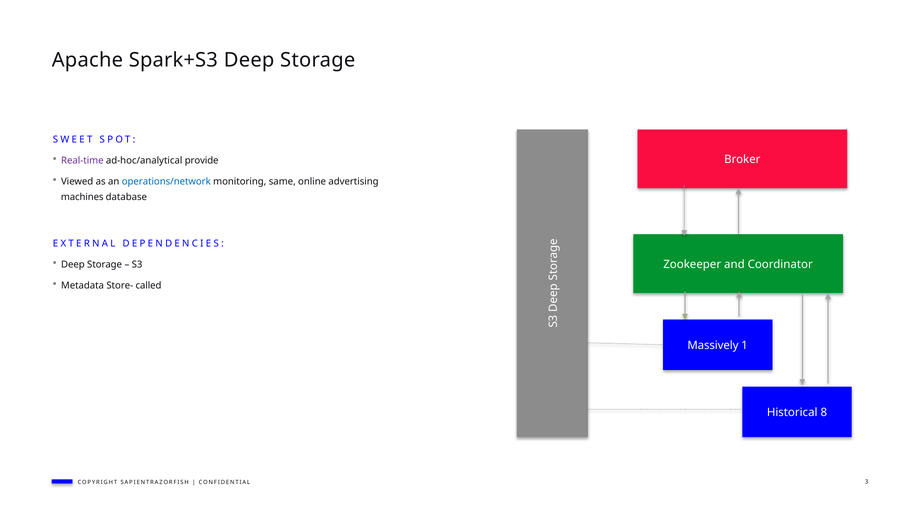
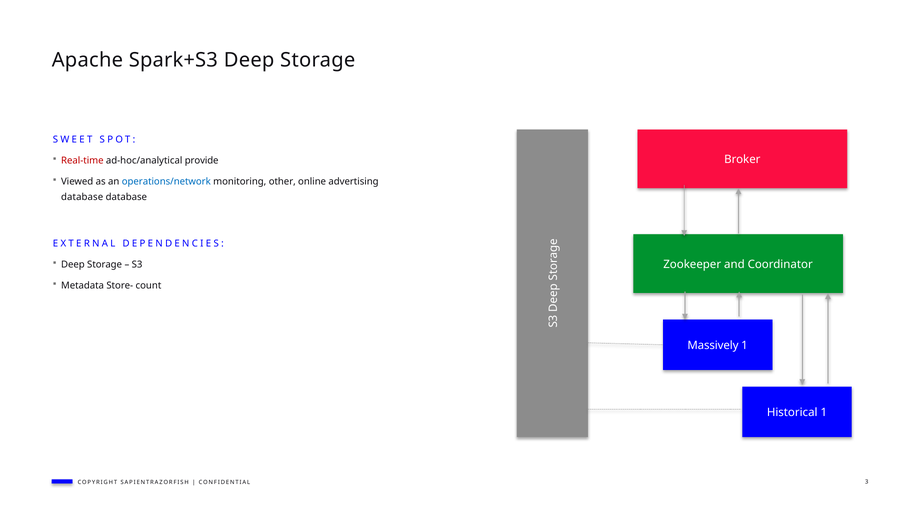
Real-time colour: purple -> red
same: same -> other
machines at (82, 197): machines -> database
called: called -> count
Historical 8: 8 -> 1
